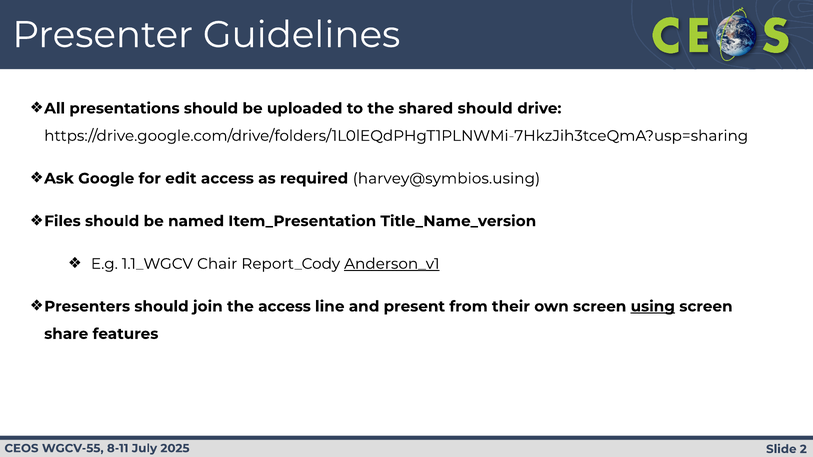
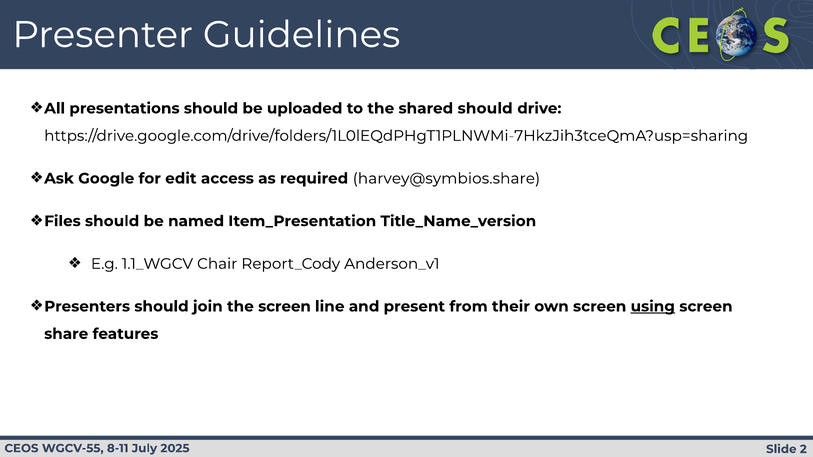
harvey@symbios.using: harvey@symbios.using -> harvey@symbios.share
Anderson_v1 underline: present -> none
the access: access -> screen
